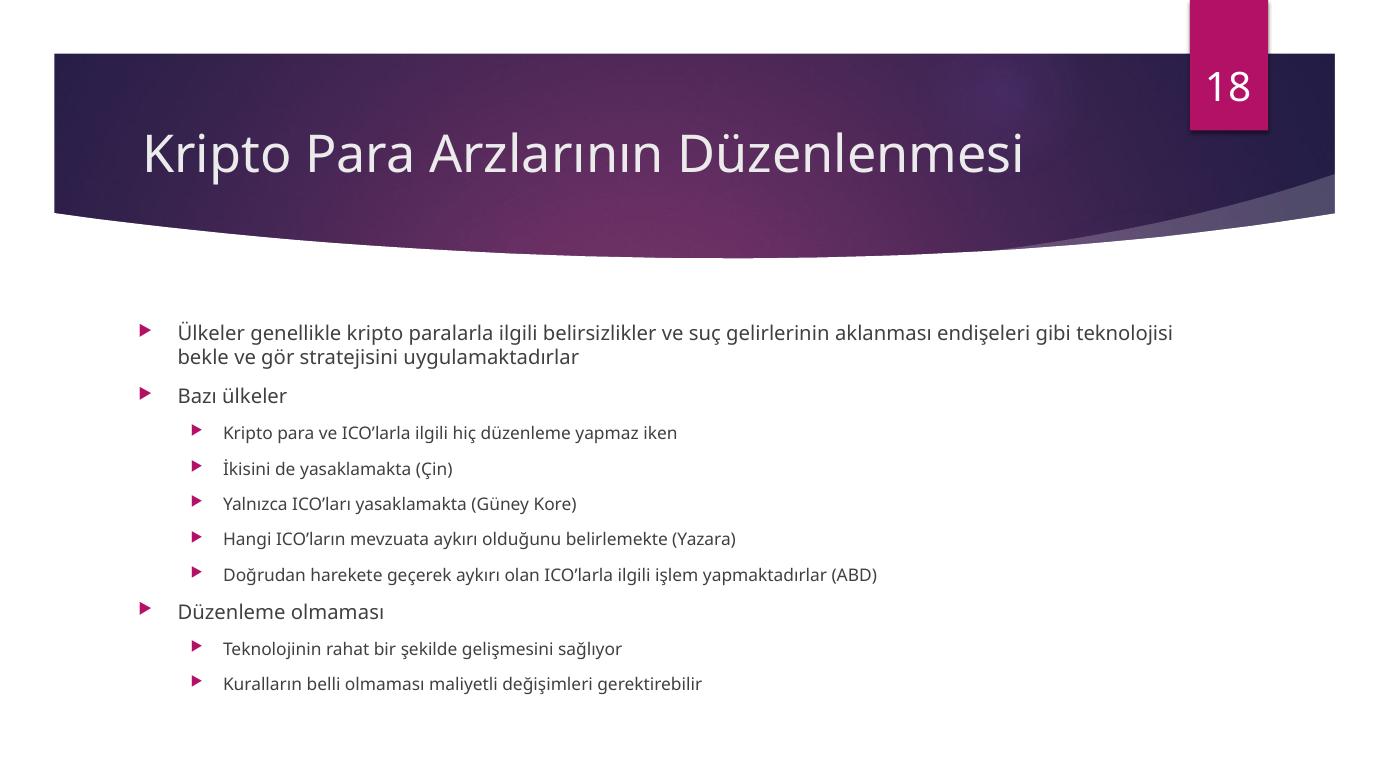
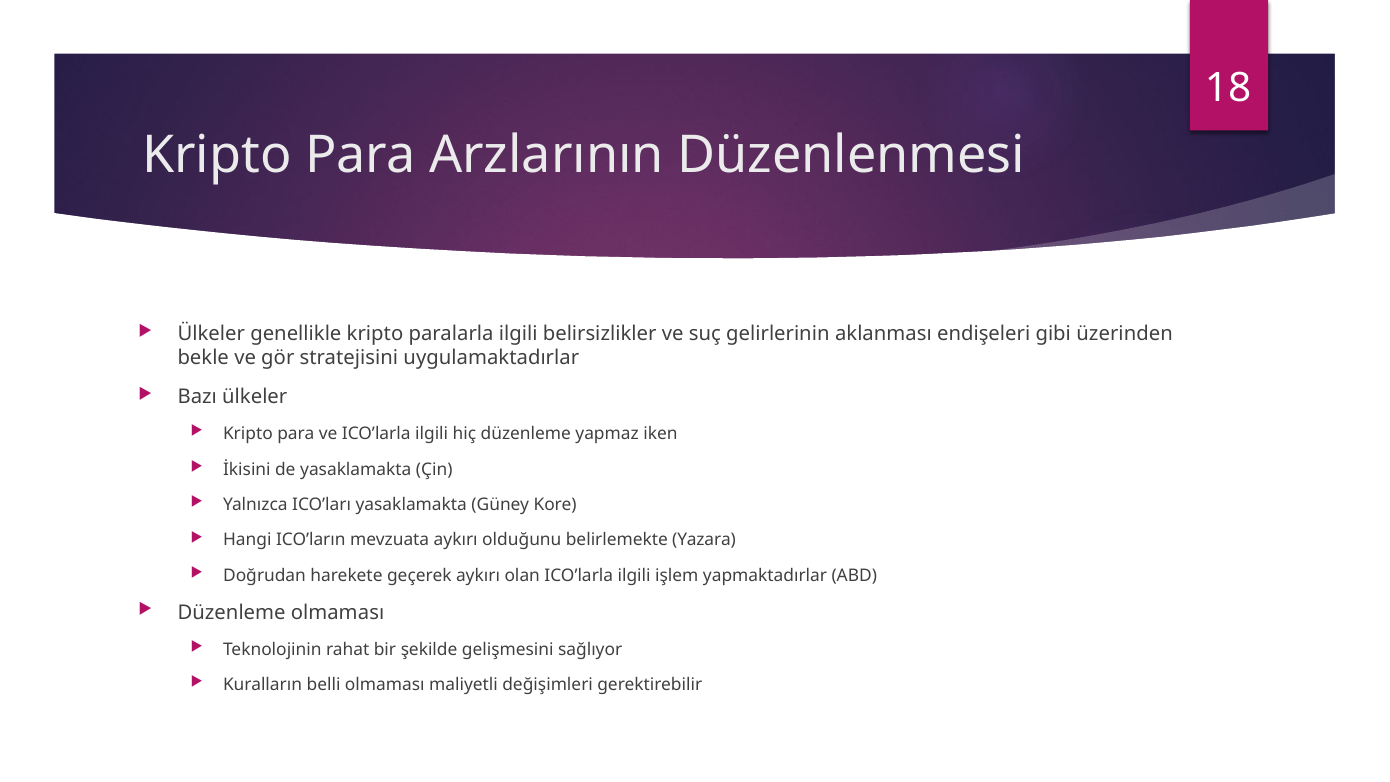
teknolojisi: teknolojisi -> üzerinden
